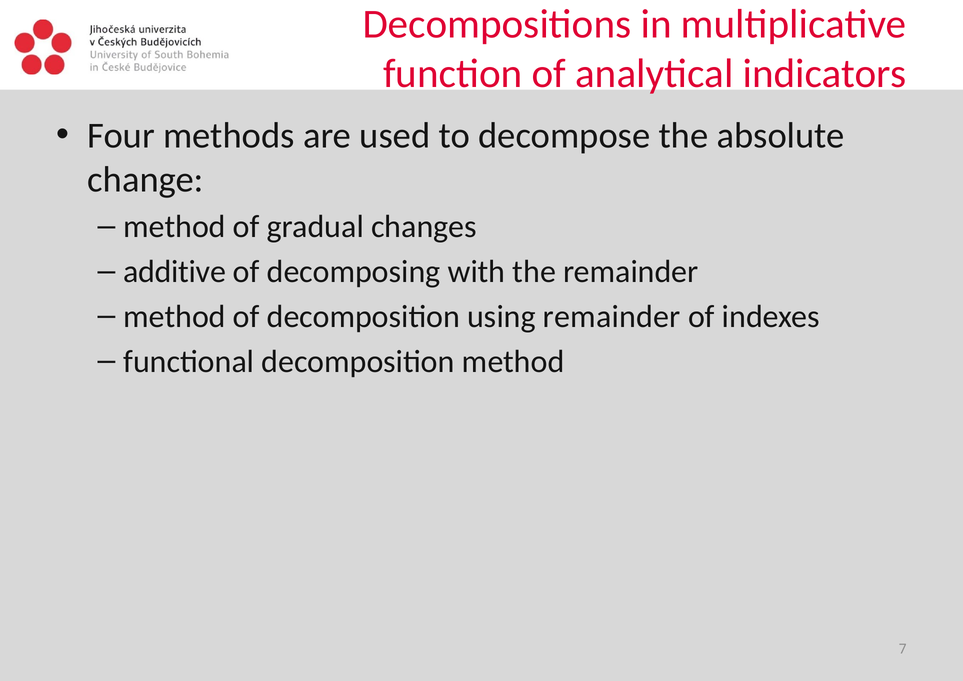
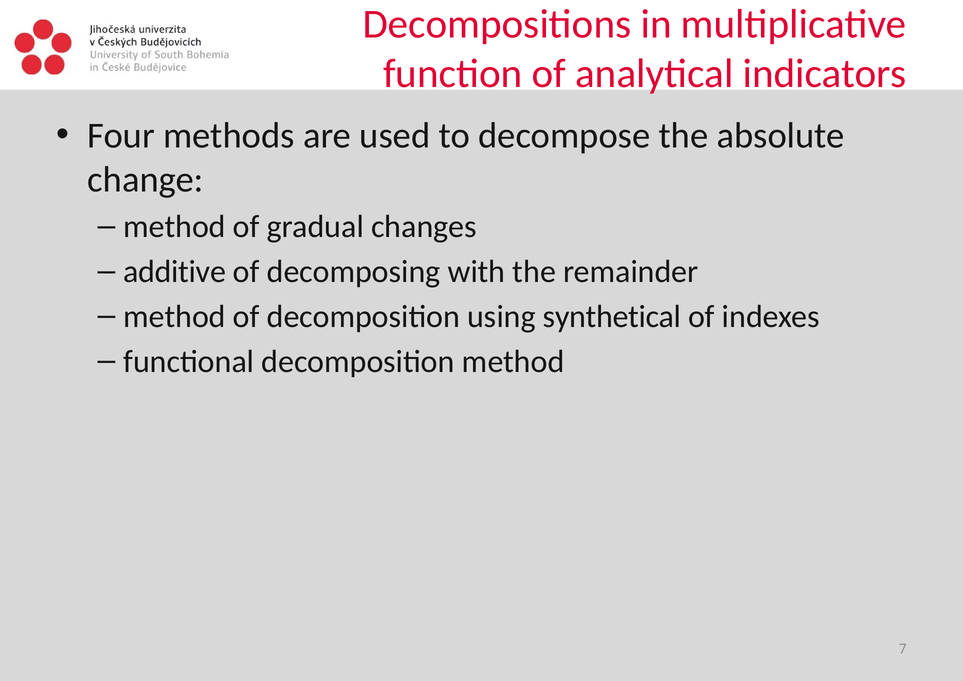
using remainder: remainder -> synthetical
